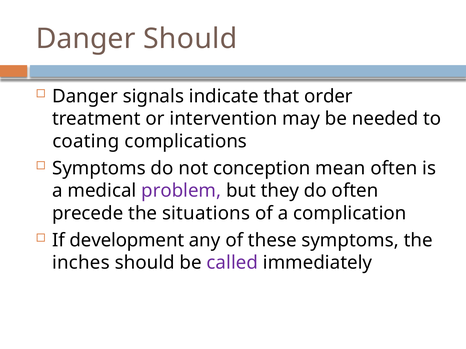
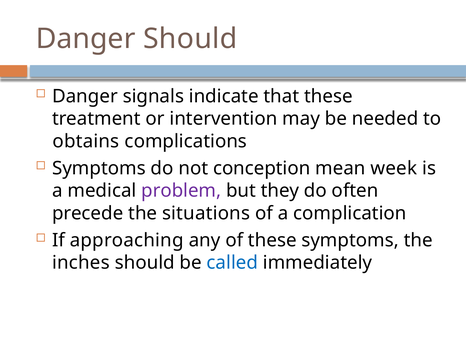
that order: order -> these
coating: coating -> obtains
mean often: often -> week
development: development -> approaching
called colour: purple -> blue
